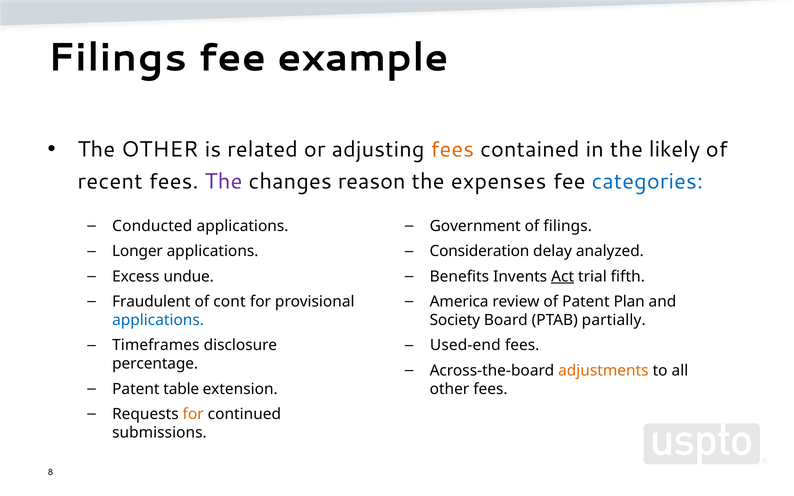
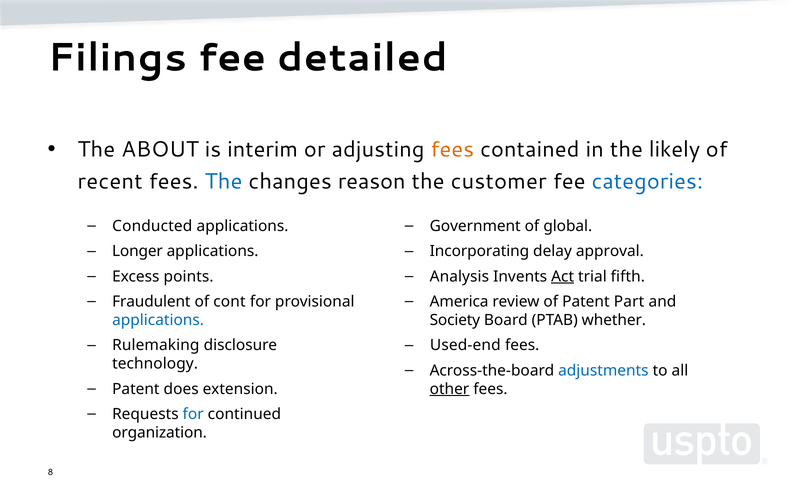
example: example -> detailed
The OTHER: OTHER -> ABOUT
related: related -> interim
The at (224, 181) colour: purple -> blue
expenses: expenses -> customer
of filings: filings -> global
Consideration: Consideration -> Incorporating
analyzed: analyzed -> approval
undue: undue -> points
Benefits: Benefits -> Analysis
Plan: Plan -> Part
partially: partially -> whether
Timeframes: Timeframes -> Rulemaking
percentage: percentage -> technology
adjustments colour: orange -> blue
table: table -> does
other at (449, 389) underline: none -> present
for at (193, 414) colour: orange -> blue
submissions: submissions -> organization
